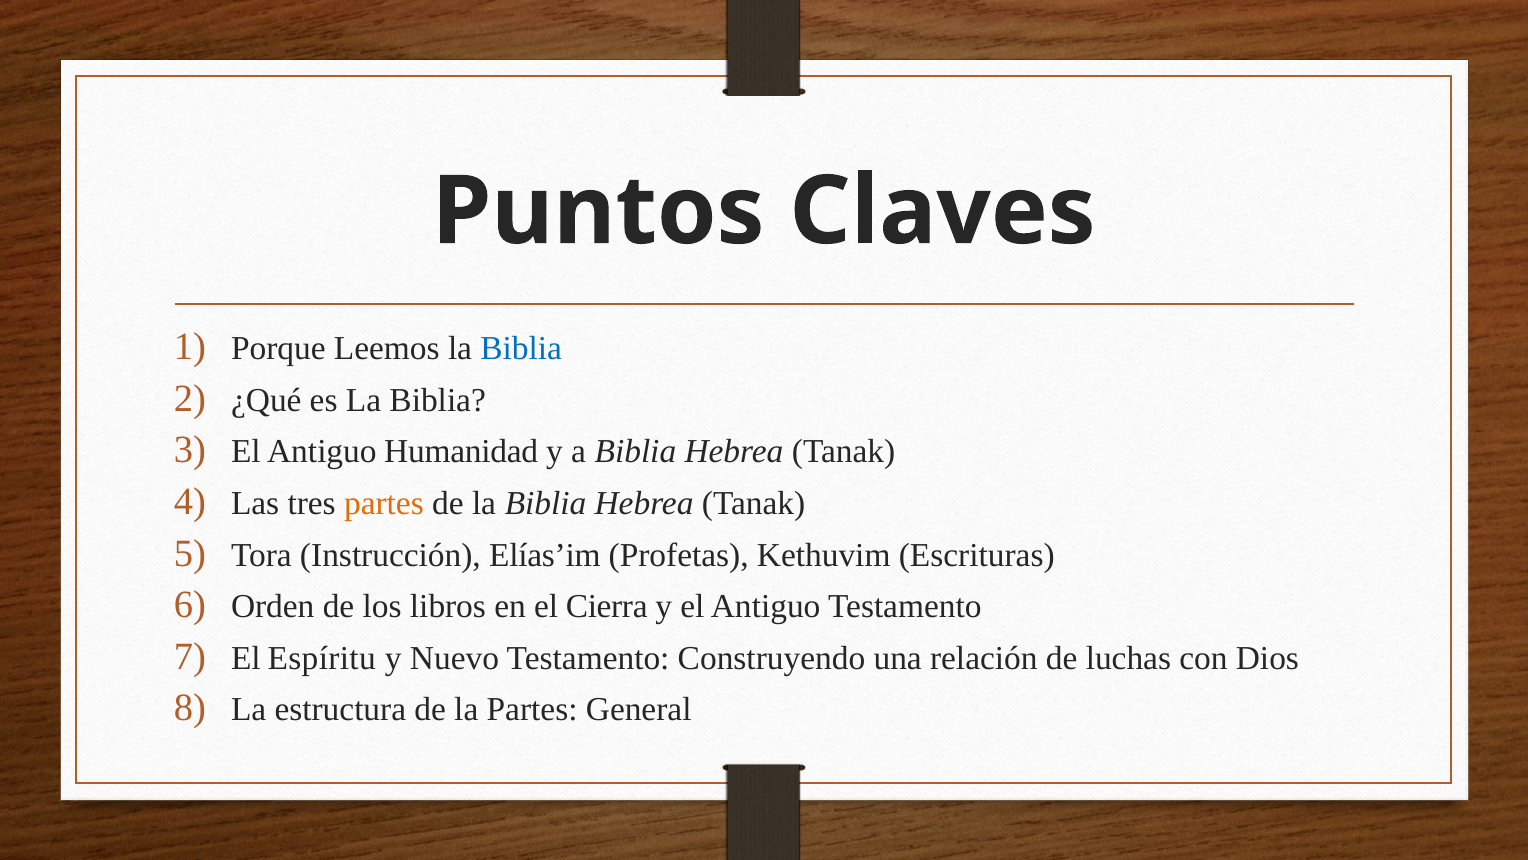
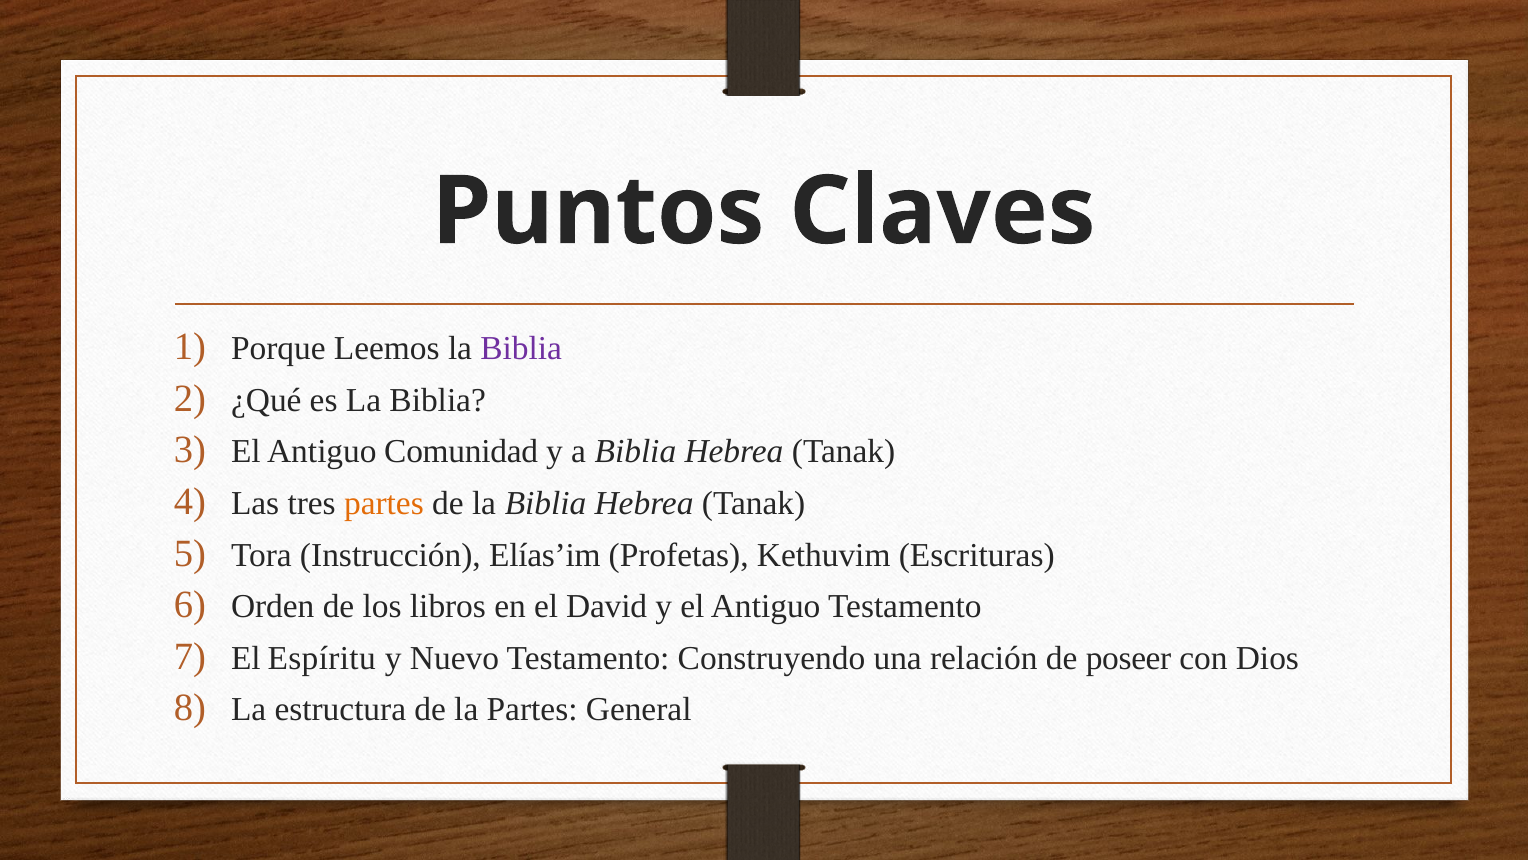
Biblia at (521, 349) colour: blue -> purple
Humanidad: Humanidad -> Comunidad
Cierra: Cierra -> David
luchas: luchas -> poseer
